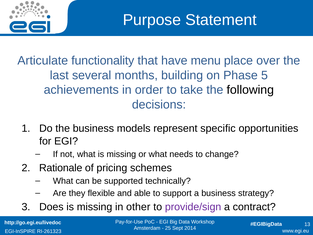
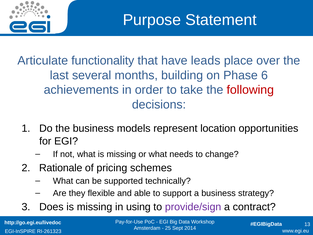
menu: menu -> leads
5: 5 -> 6
following colour: black -> red
specific: specific -> location
other: other -> using
